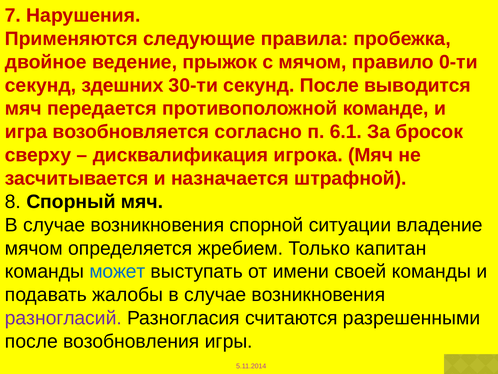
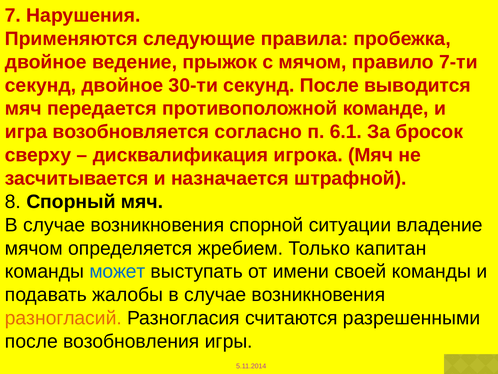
0-ти: 0-ти -> 7-ти
секунд здешних: здешних -> двойное
разногласий colour: purple -> orange
